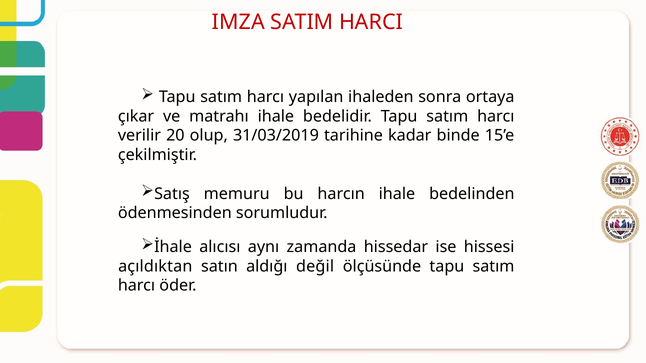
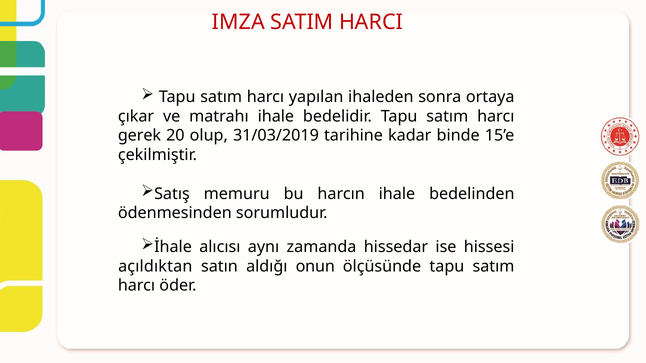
verilir: verilir -> gerek
değil: değil -> onun
